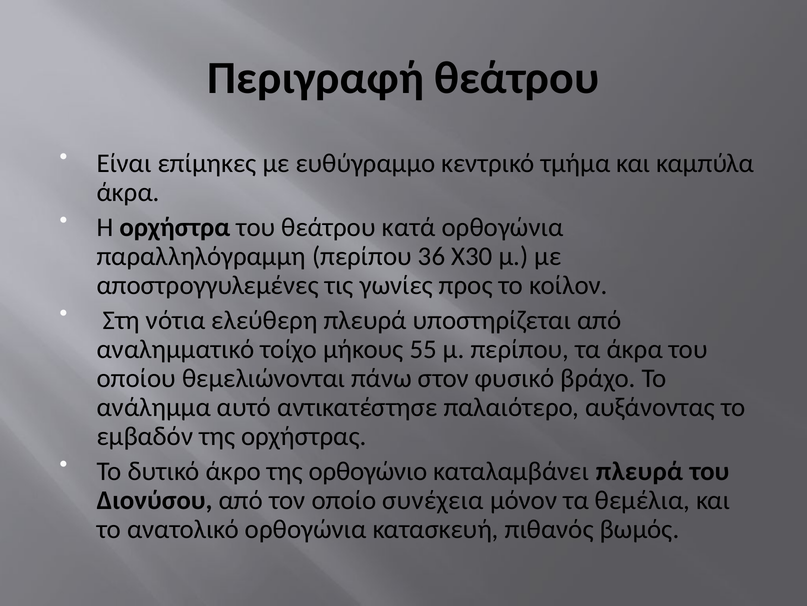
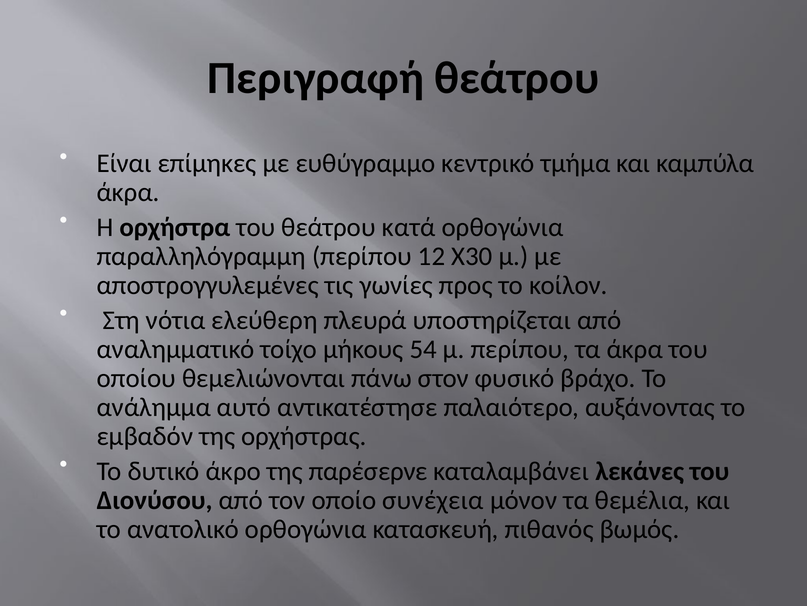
36: 36 -> 12
55: 55 -> 54
ορθογώνιο: ορθογώνιο -> παρέσερνε
καταλαμβάνει πλευρά: πλευρά -> λεκάνες
